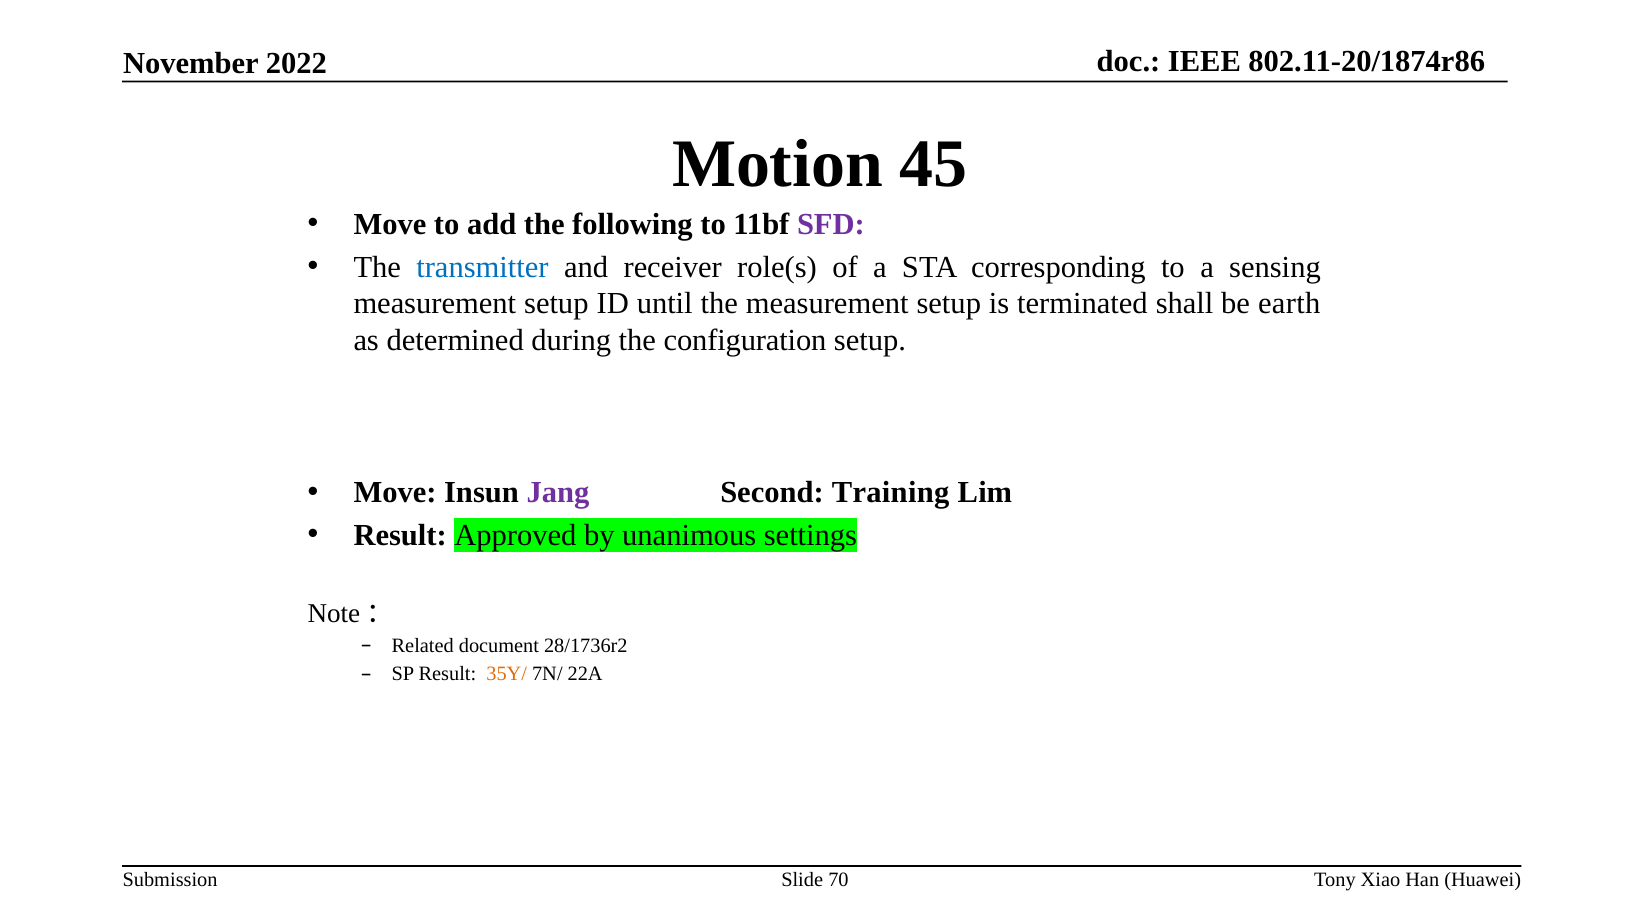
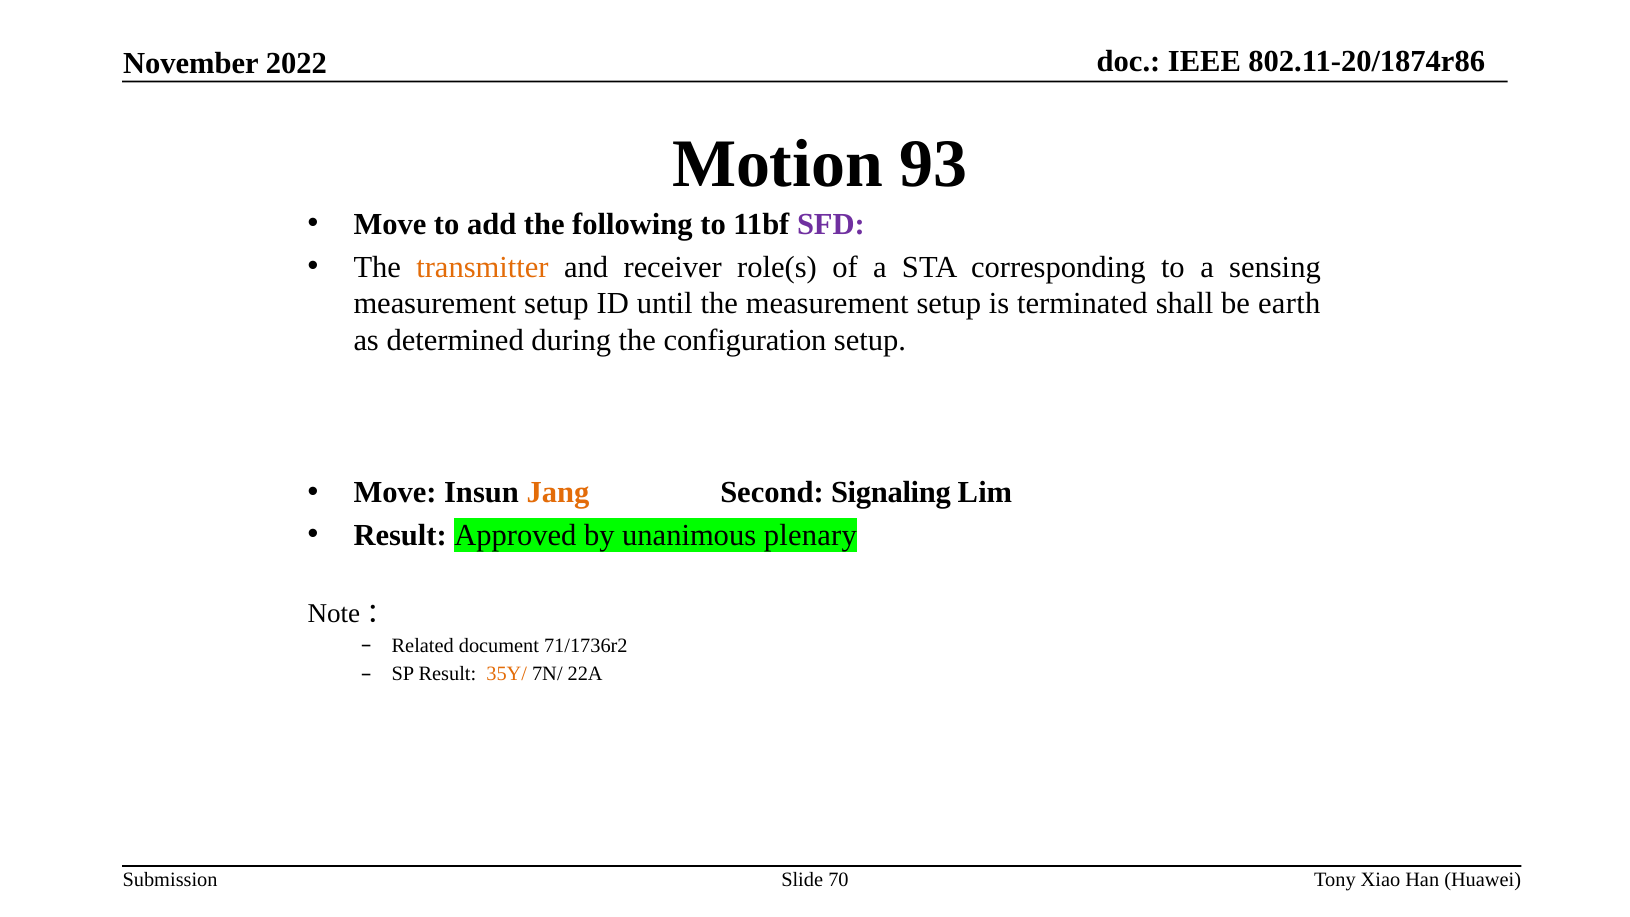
45: 45 -> 93
transmitter colour: blue -> orange
Jang colour: purple -> orange
Training: Training -> Signaling
settings: settings -> plenary
28/1736r2: 28/1736r2 -> 71/1736r2
